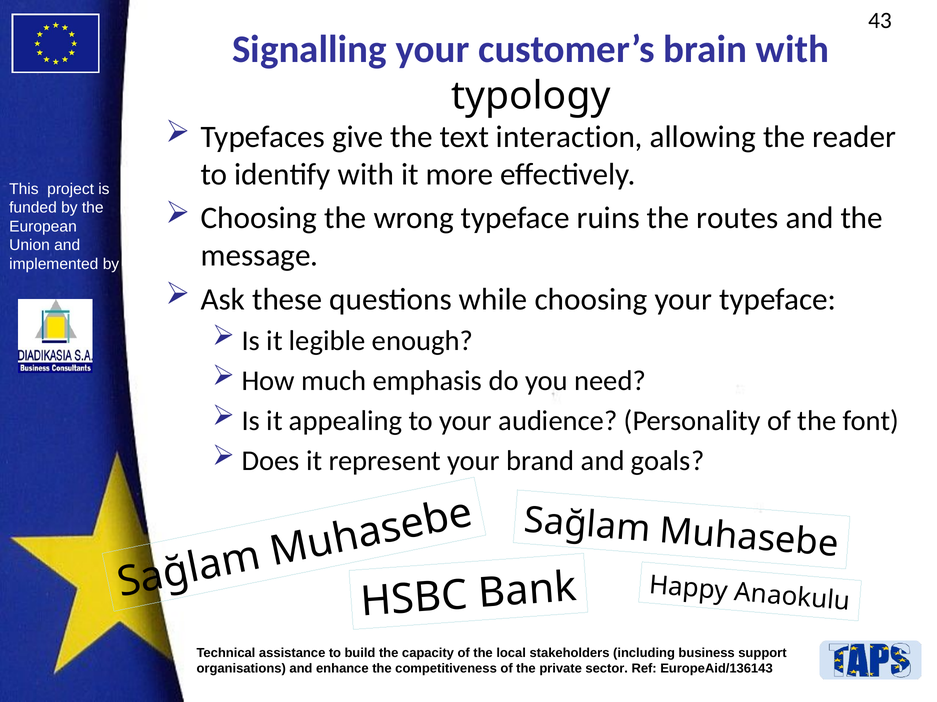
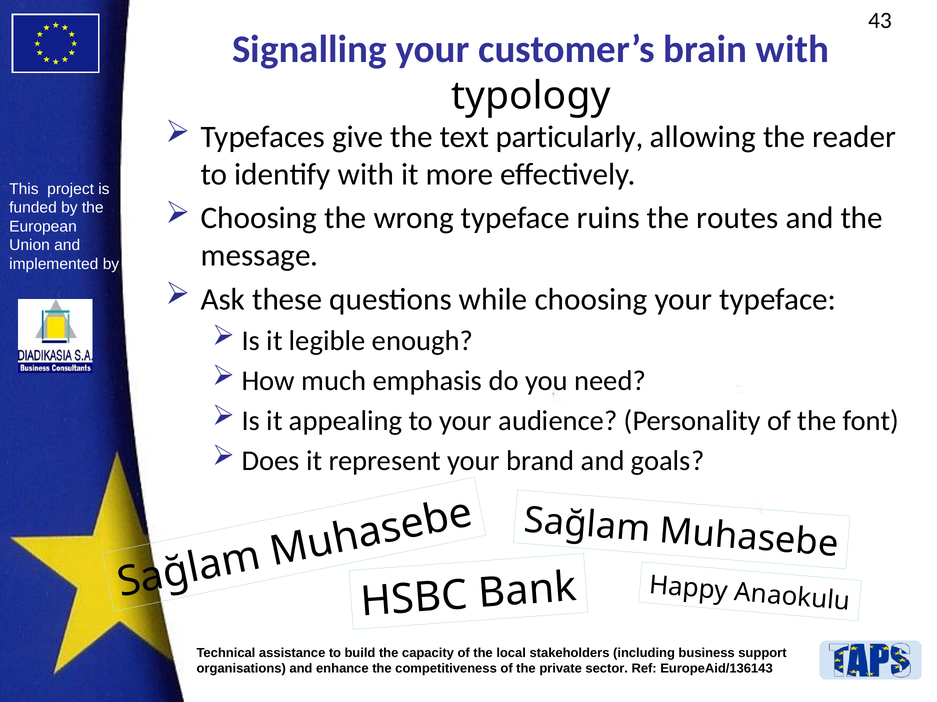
interaction: interaction -> particularly
